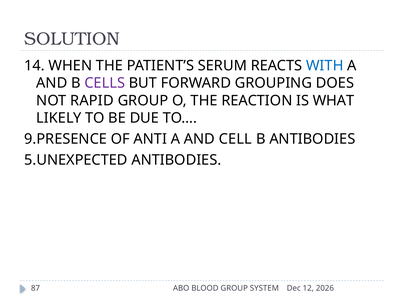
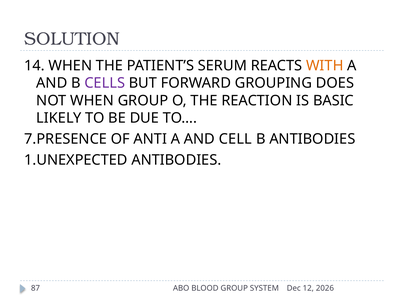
WITH colour: blue -> orange
NOT RAPID: RAPID -> WHEN
WHAT: WHAT -> BASIC
9.PRESENCE: 9.PRESENCE -> 7.PRESENCE
5.UNEXPECTED: 5.UNEXPECTED -> 1.UNEXPECTED
